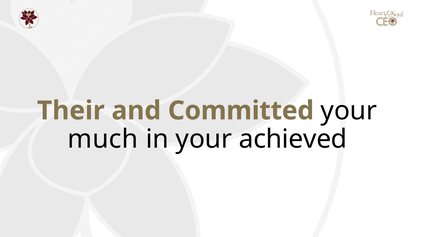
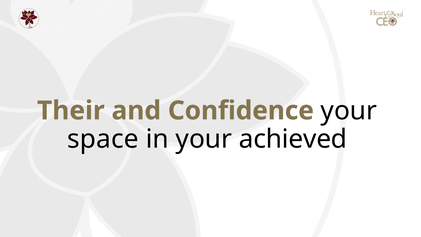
Committed: Committed -> Confidence
much: much -> space
